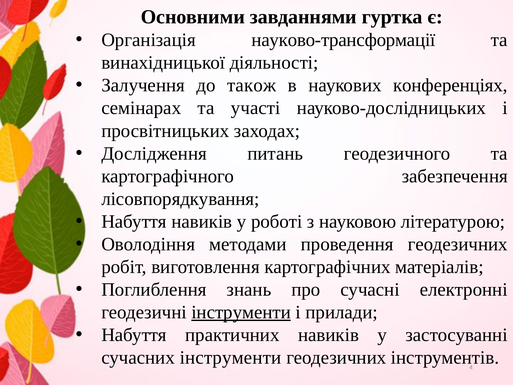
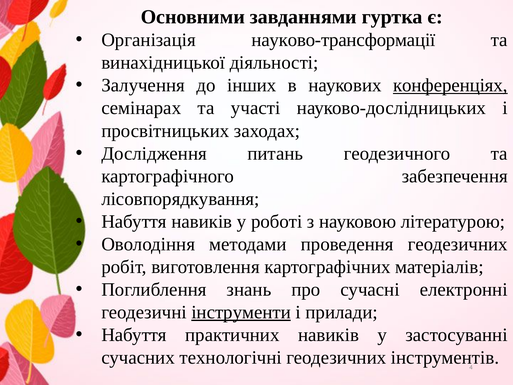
також: також -> інших
конференціях underline: none -> present
сучасних інструменти: інструменти -> технологічні
